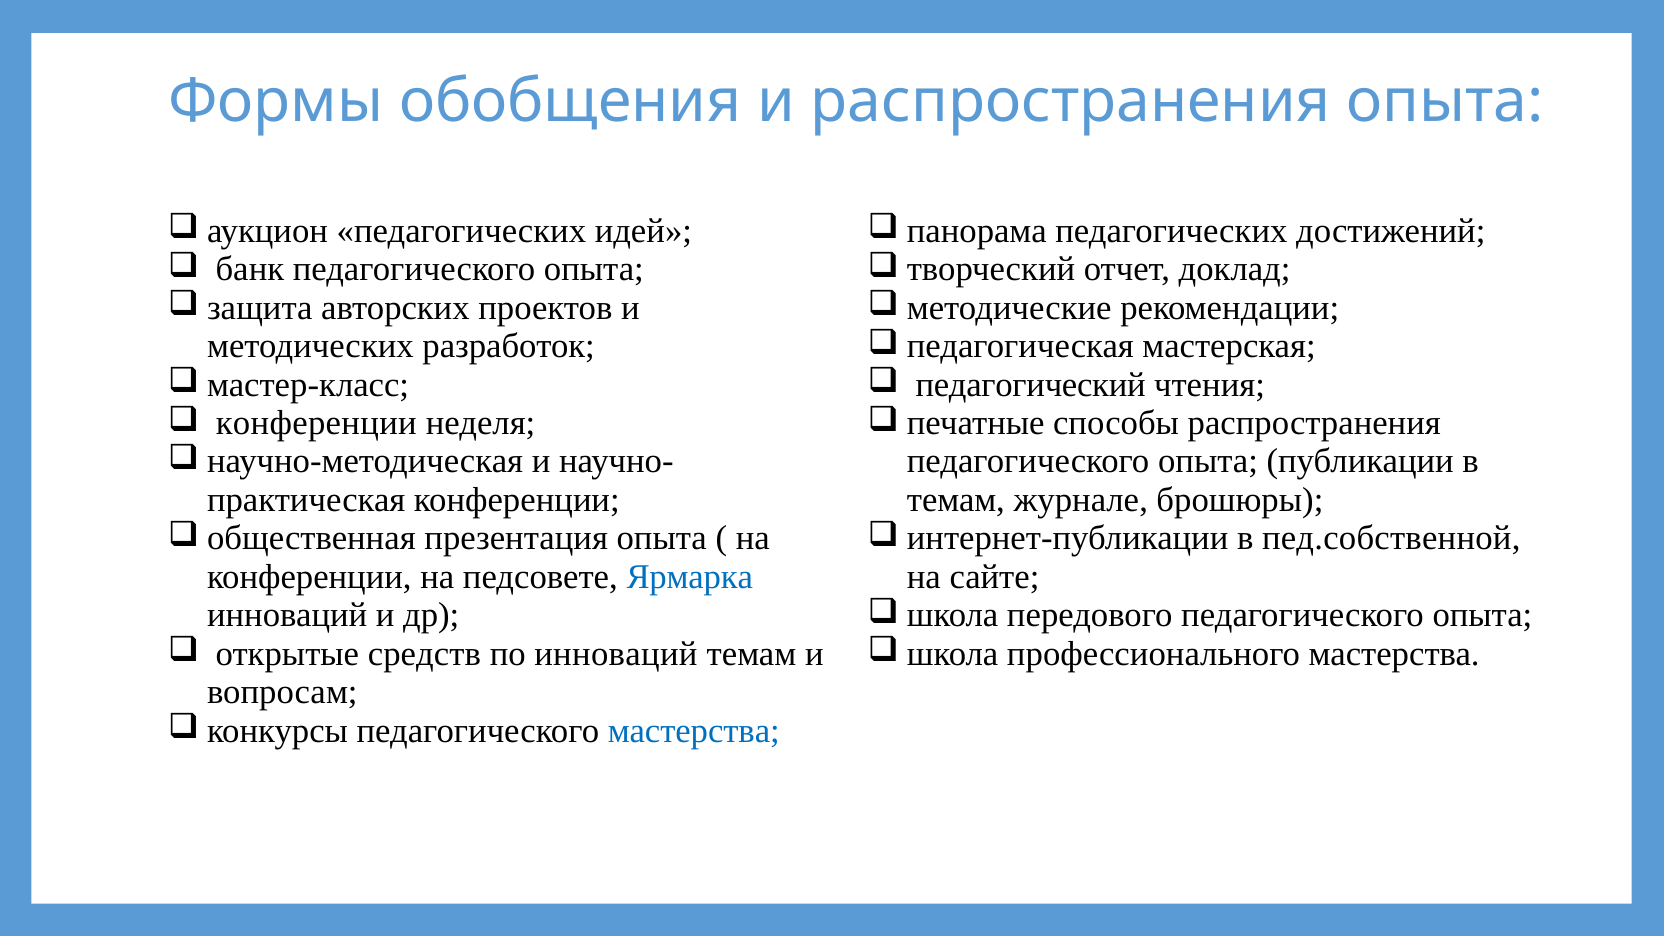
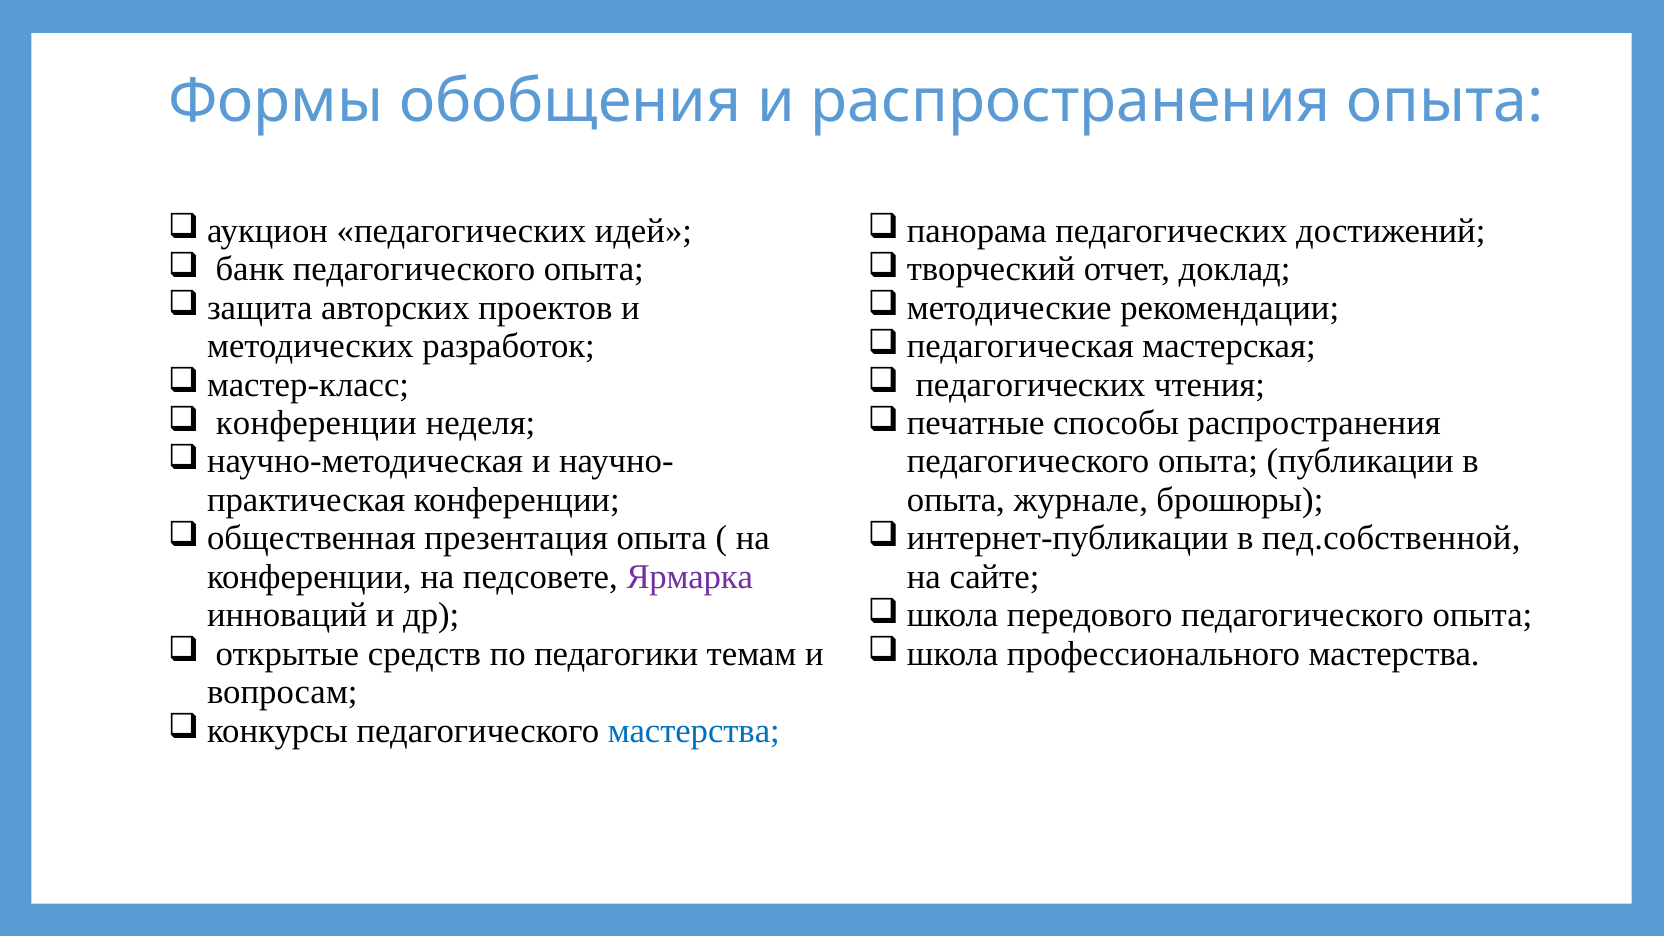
педагогический at (1031, 385): педагогический -> педагогических
темам at (956, 500): темам -> опыта
Ярмарка colour: blue -> purple
по инноваций: инноваций -> педагогики
